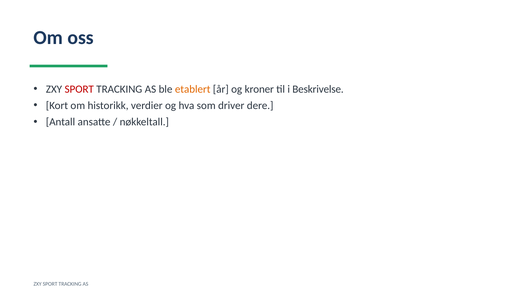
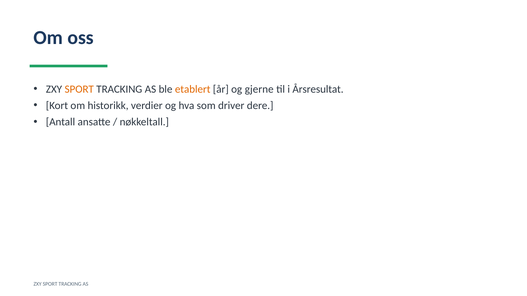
SPORT at (79, 89) colour: red -> orange
kroner: kroner -> gjerne
Beskrivelse: Beskrivelse -> Årsresultat
